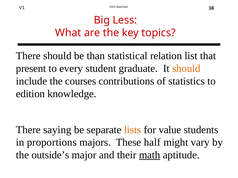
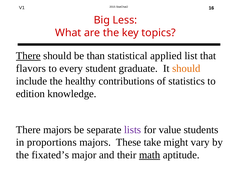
There at (28, 56) underline: none -> present
relation: relation -> applied
present: present -> flavors
courses: courses -> healthy
There saying: saying -> majors
lists colour: orange -> purple
half: half -> take
outside’s: outside’s -> fixated’s
